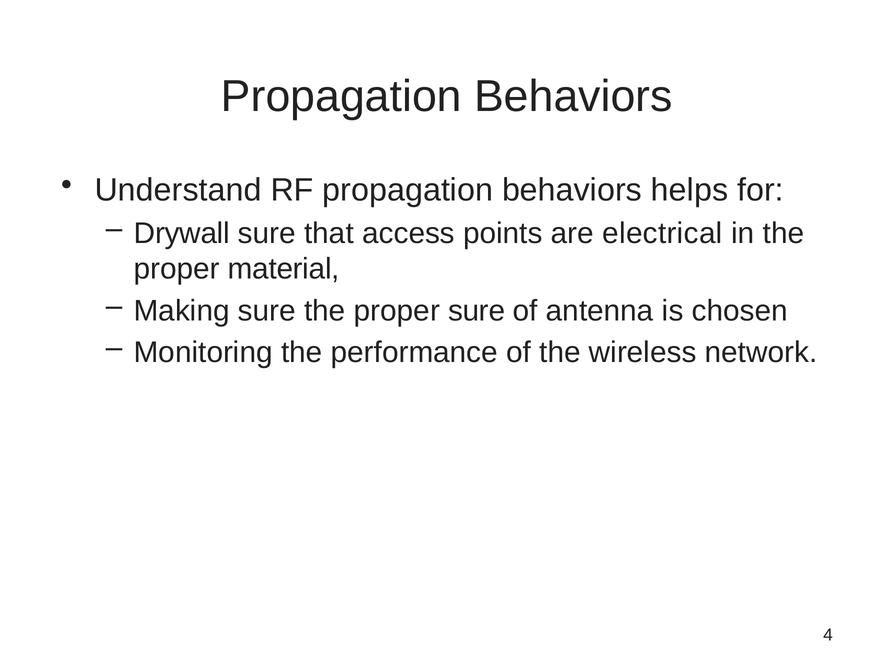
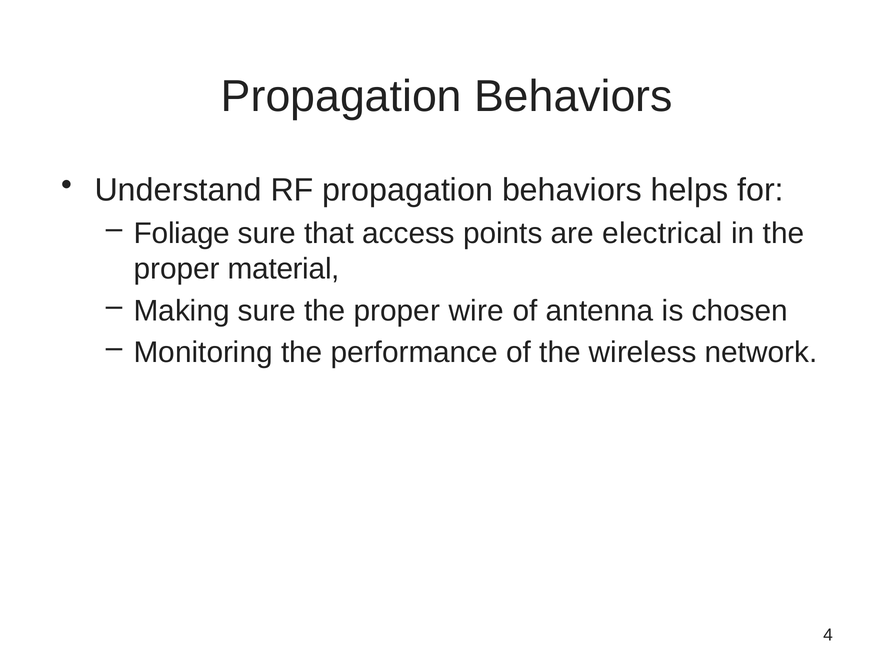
Drywall: Drywall -> Foliage
proper sure: sure -> wire
